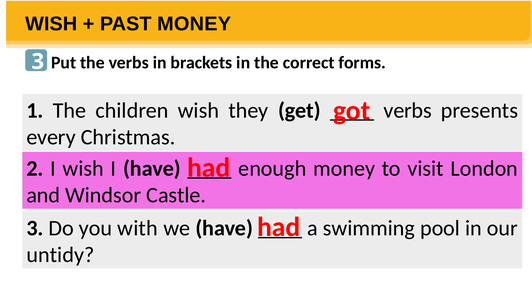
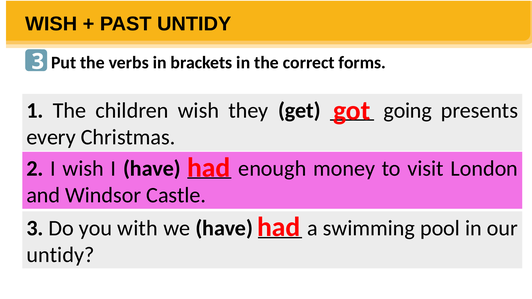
PAST MONEY: MONEY -> UNTIDY
verbs at (408, 111): verbs -> going
